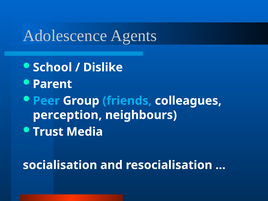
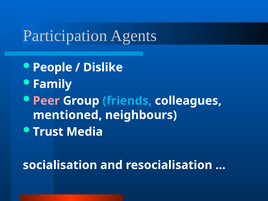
Adolescence: Adolescence -> Participation
School: School -> People
Parent: Parent -> Family
Peer colour: light blue -> pink
perception: perception -> mentioned
